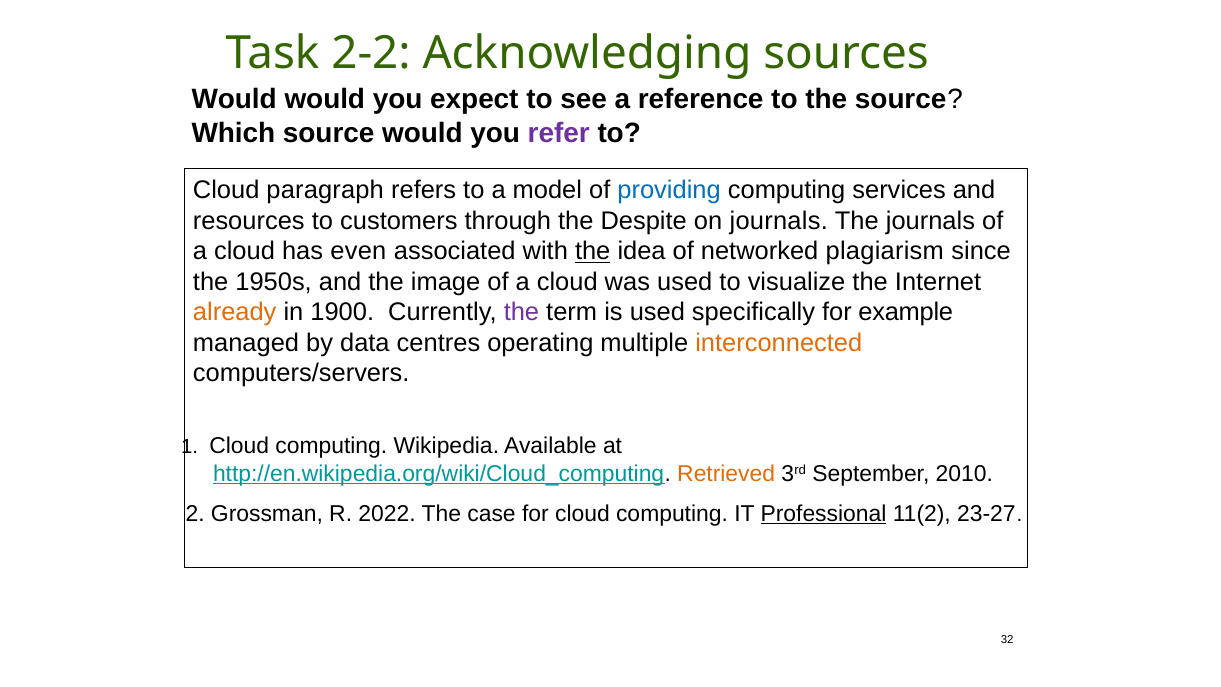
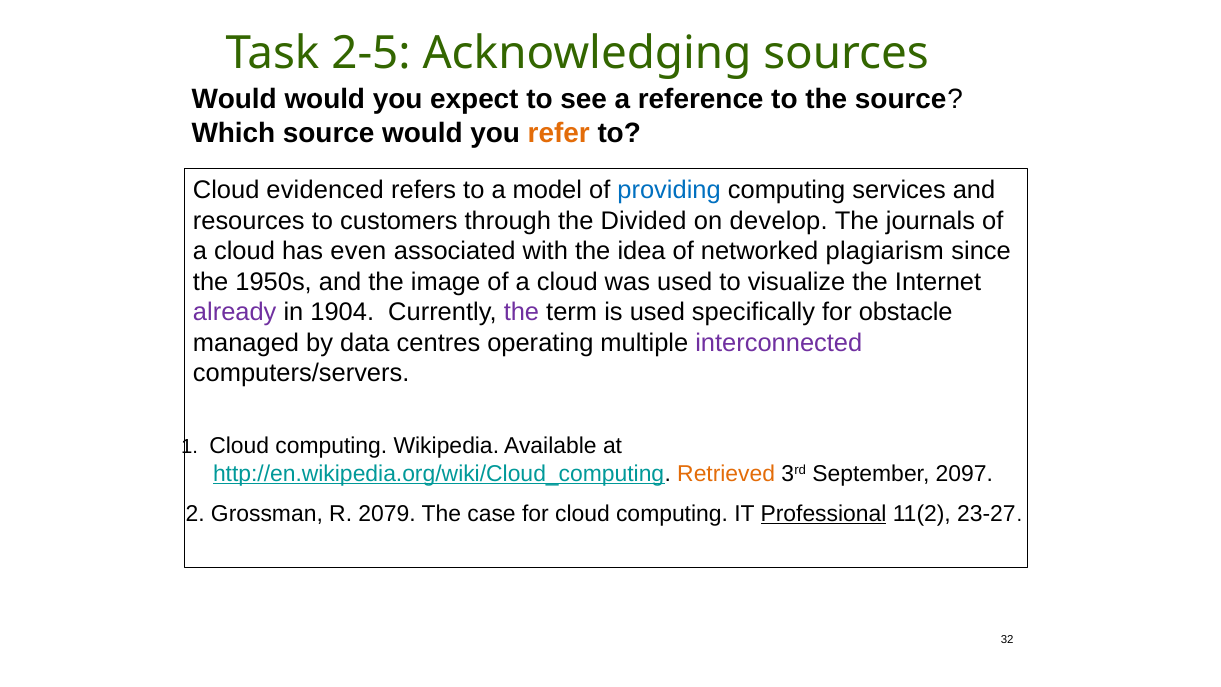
2-2: 2-2 -> 2-5
refer colour: purple -> orange
paragraph: paragraph -> evidenced
Despite: Despite -> Divided
on journals: journals -> develop
the at (593, 251) underline: present -> none
already colour: orange -> purple
1900: 1900 -> 1904
example: example -> obstacle
interconnected colour: orange -> purple
2010: 2010 -> 2097
2022: 2022 -> 2079
